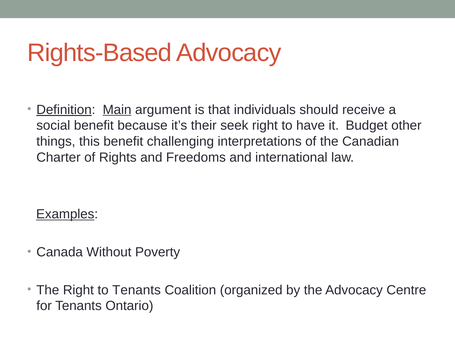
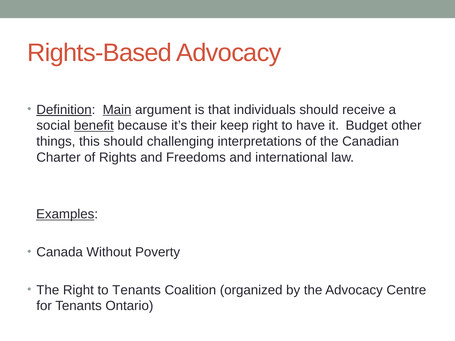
benefit at (94, 126) underline: none -> present
seek: seek -> keep
this benefit: benefit -> should
